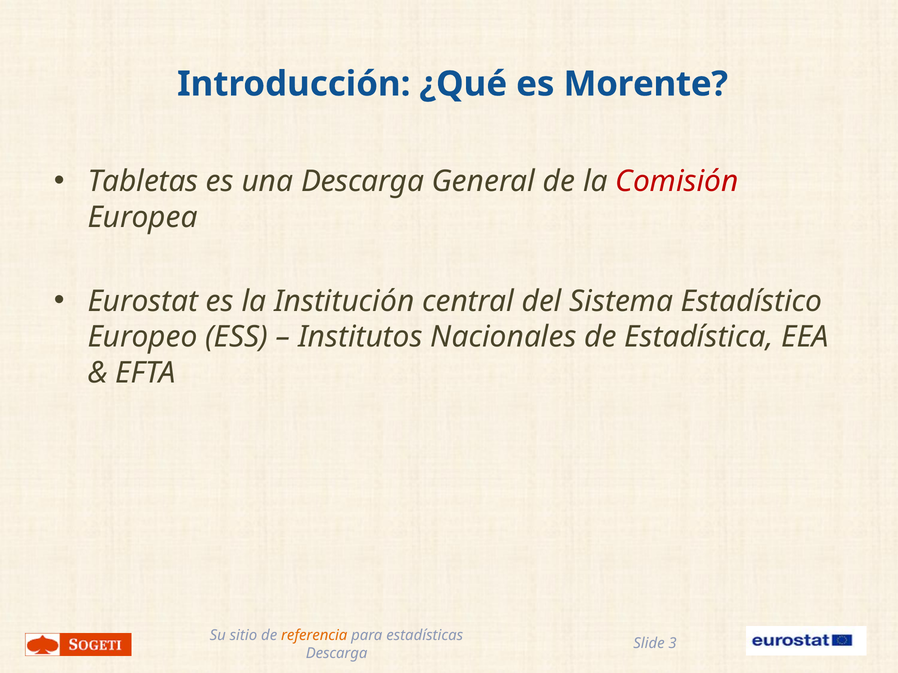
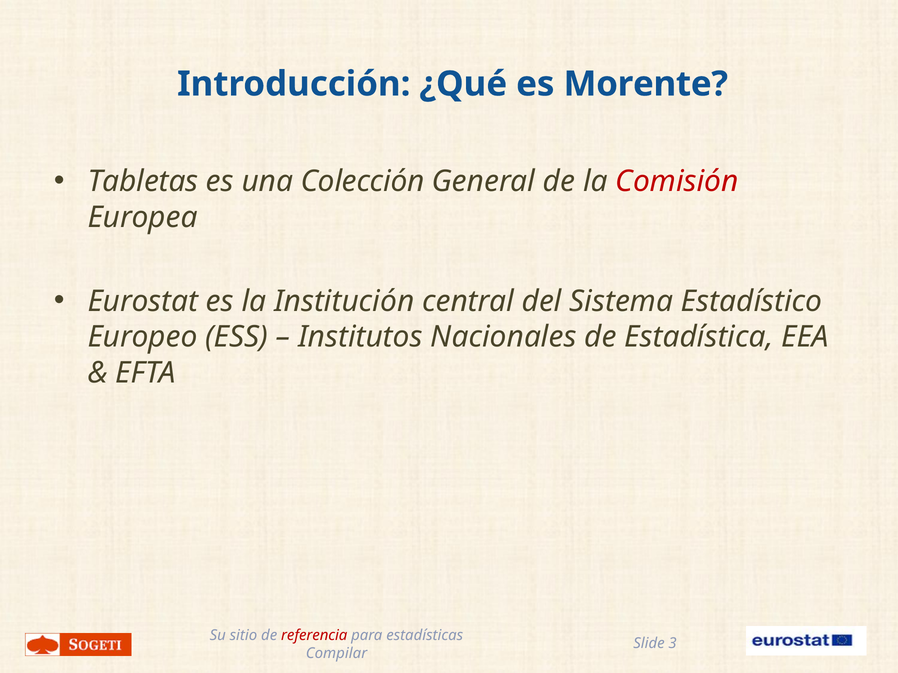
una Descarga: Descarga -> Colección
referencia colour: orange -> red
Descarga at (337, 654): Descarga -> Compilar
